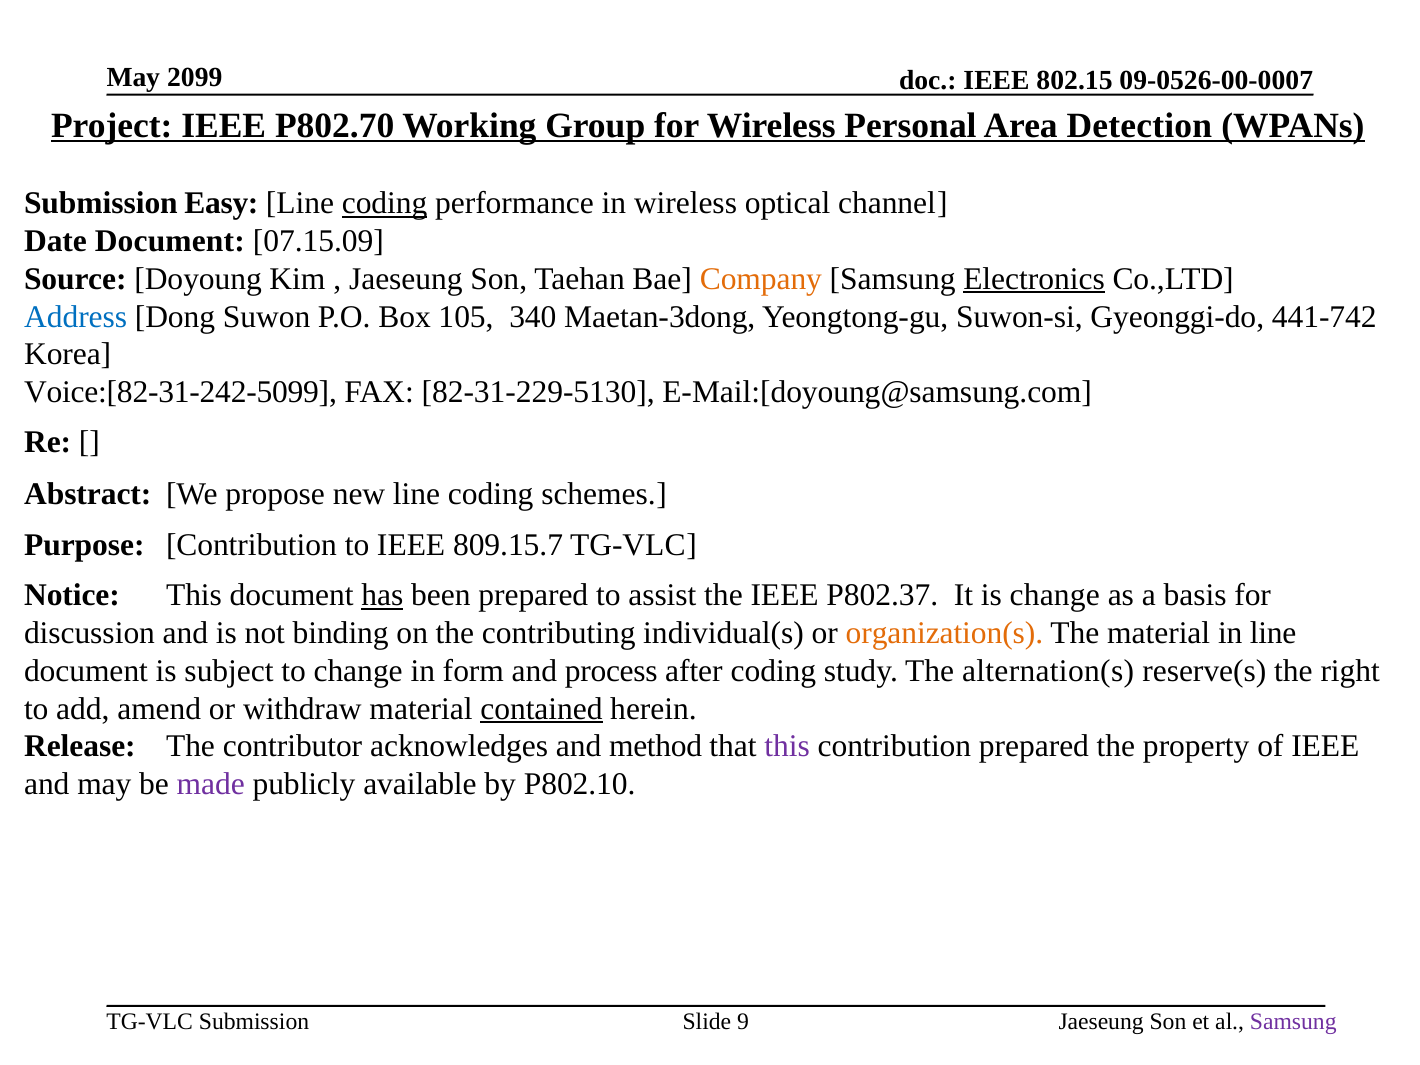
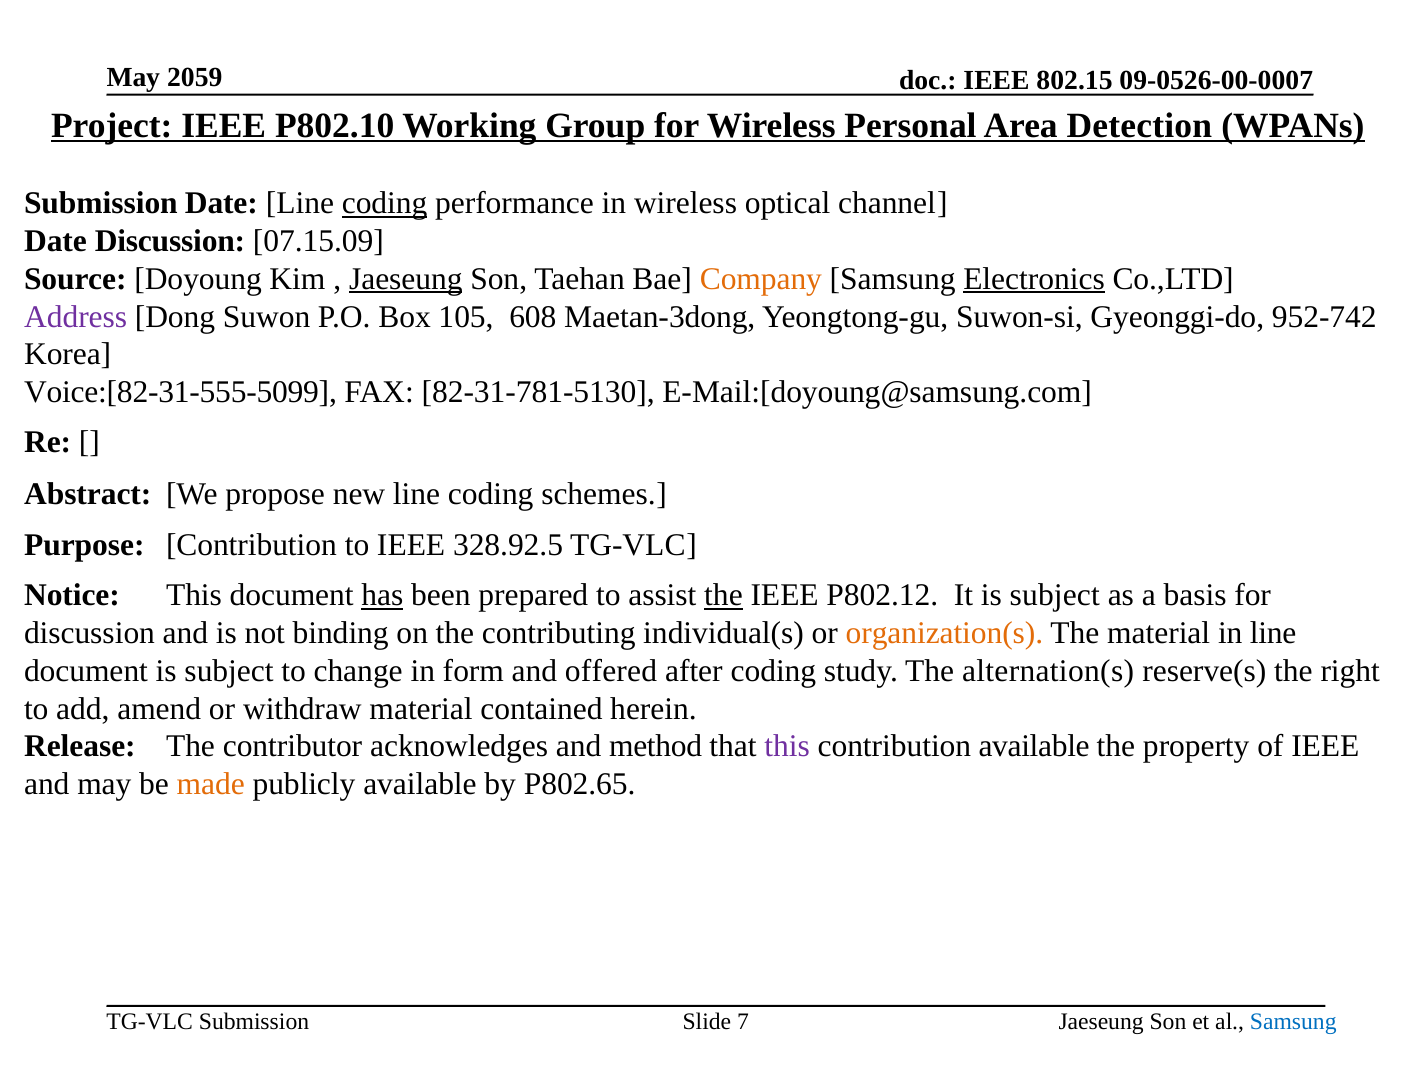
2099: 2099 -> 2059
P802.70: P802.70 -> P802.10
Submission Easy: Easy -> Date
Date Document: Document -> Discussion
Jaeseung at (406, 279) underline: none -> present
Address colour: blue -> purple
340: 340 -> 608
441-742: 441-742 -> 952-742
Voice:[82-31-242-5099: Voice:[82-31-242-5099 -> Voice:[82-31-555-5099
82-31-229-5130: 82-31-229-5130 -> 82-31-781-5130
809.15.7: 809.15.7 -> 328.92.5
the at (723, 595) underline: none -> present
P802.37: P802.37 -> P802.12
It is change: change -> subject
process: process -> offered
contained underline: present -> none
contribution prepared: prepared -> available
made colour: purple -> orange
P802.10: P802.10 -> P802.65
9: 9 -> 7
Samsung at (1293, 1021) colour: purple -> blue
